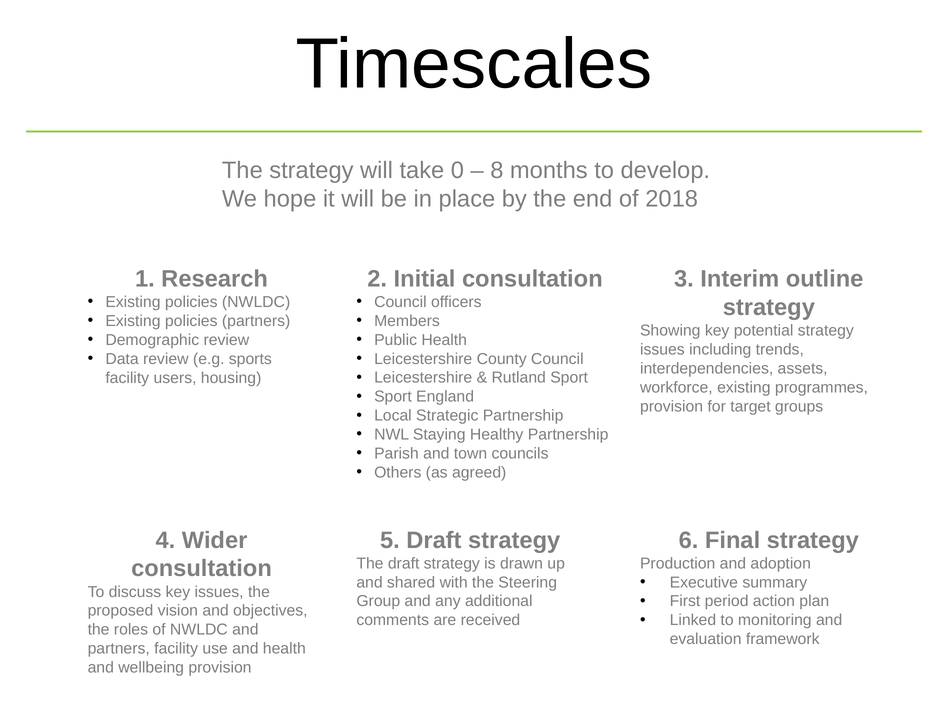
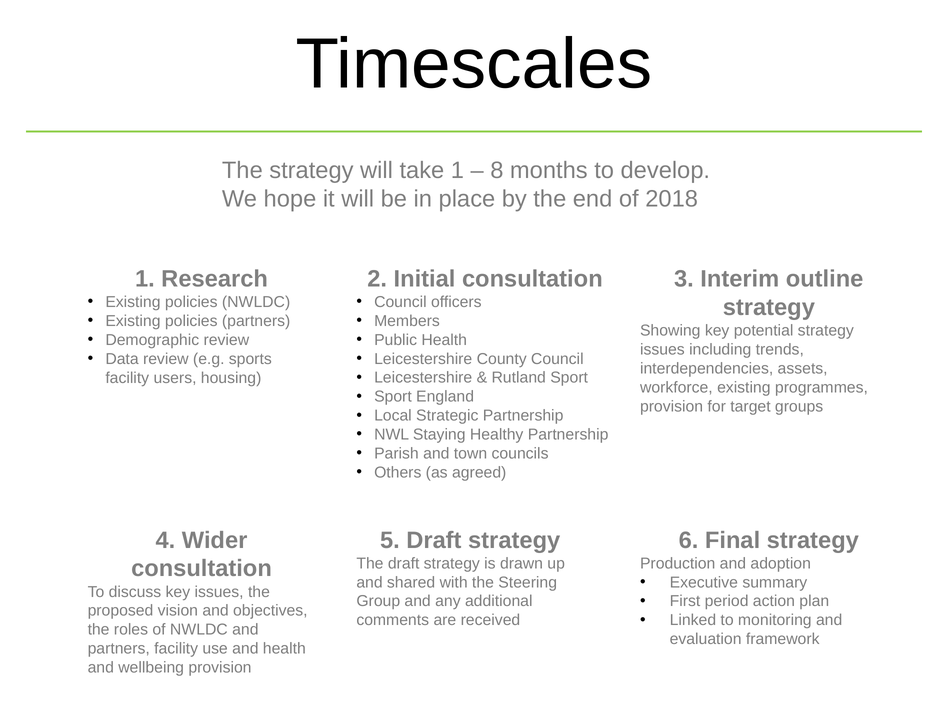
take 0: 0 -> 1
